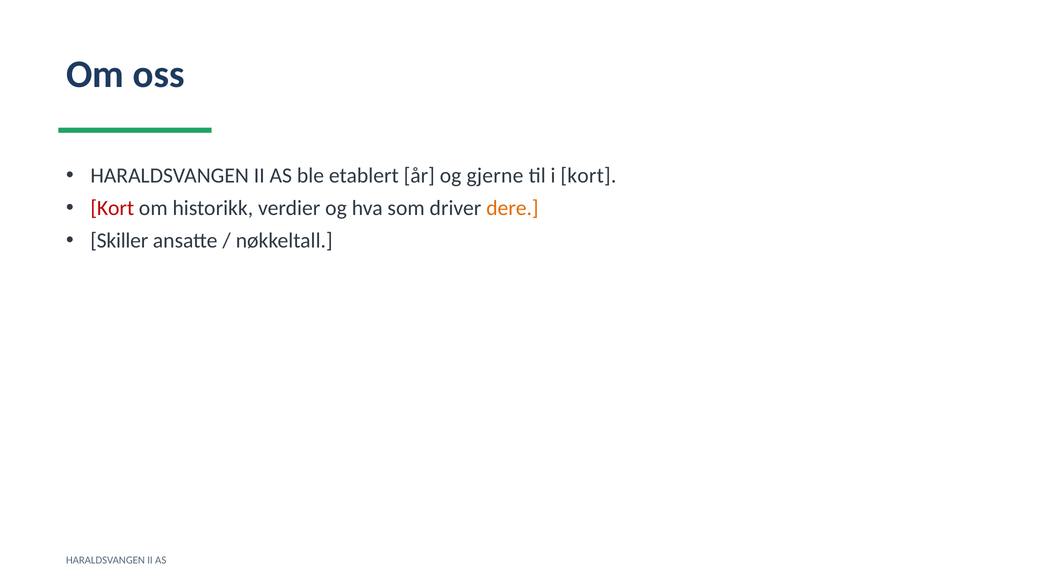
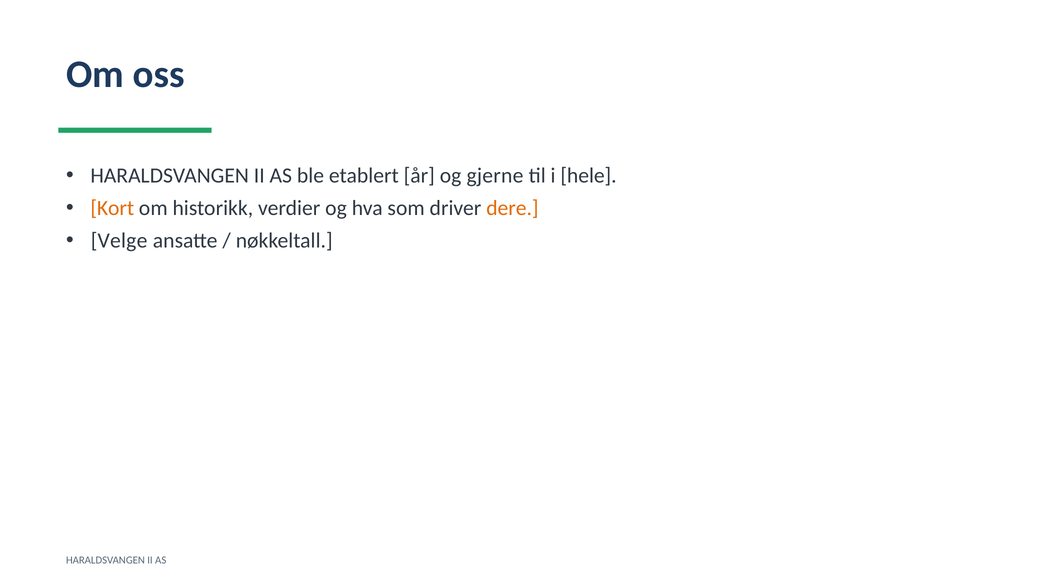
i kort: kort -> hele
Kort at (112, 208) colour: red -> orange
Skiller: Skiller -> Velge
